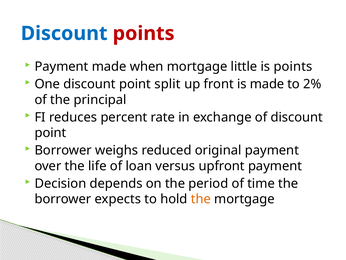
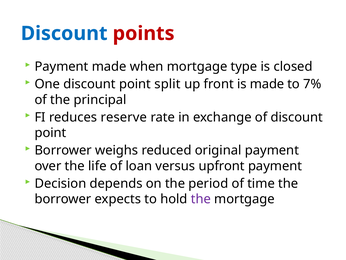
little: little -> type
is points: points -> closed
2%: 2% -> 7%
percent: percent -> reserve
the at (201, 199) colour: orange -> purple
